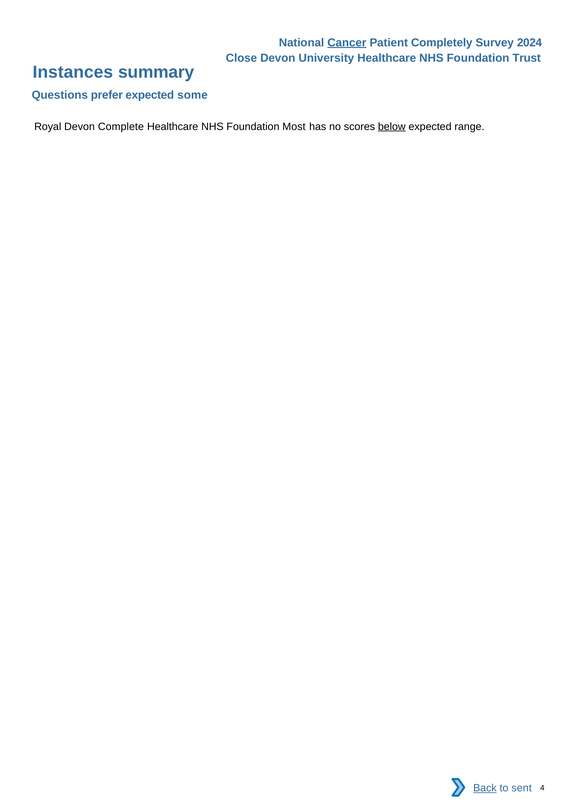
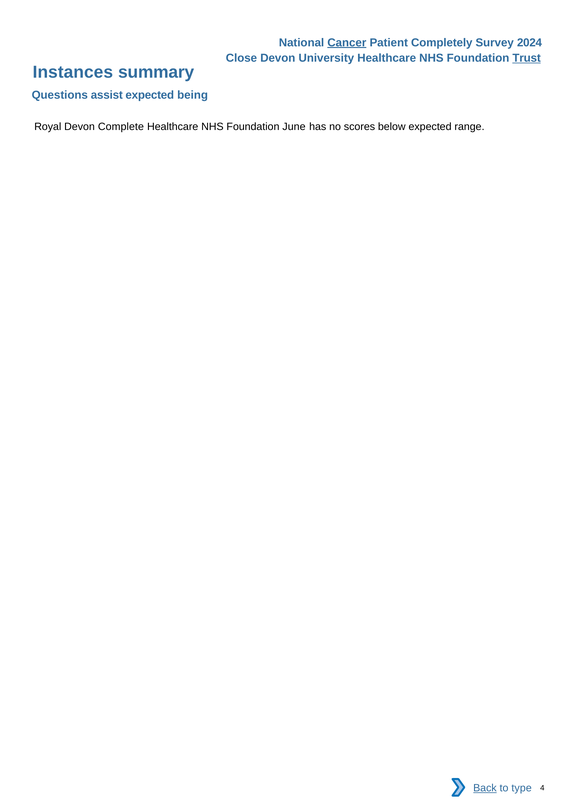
Trust underline: none -> present
prefer: prefer -> assist
some: some -> being
Most: Most -> June
below underline: present -> none
sent: sent -> type
